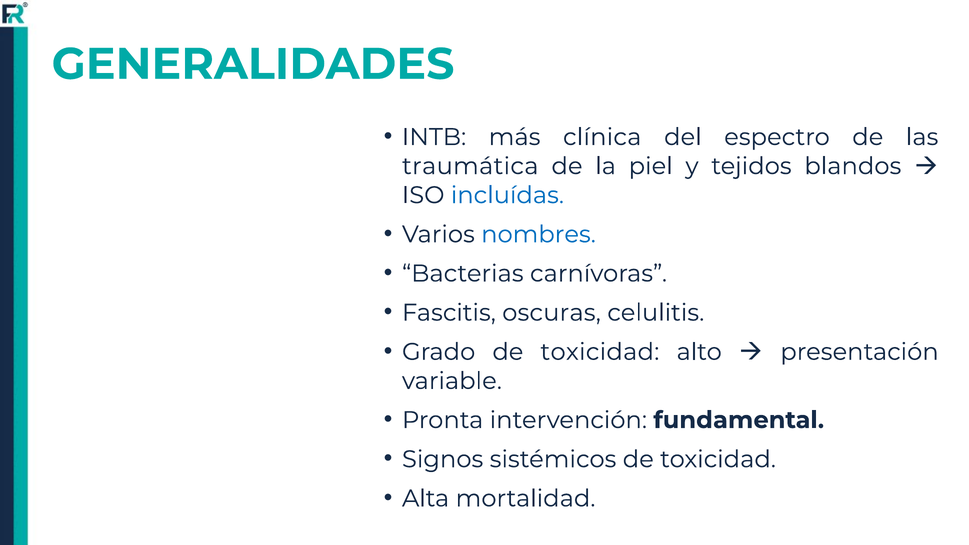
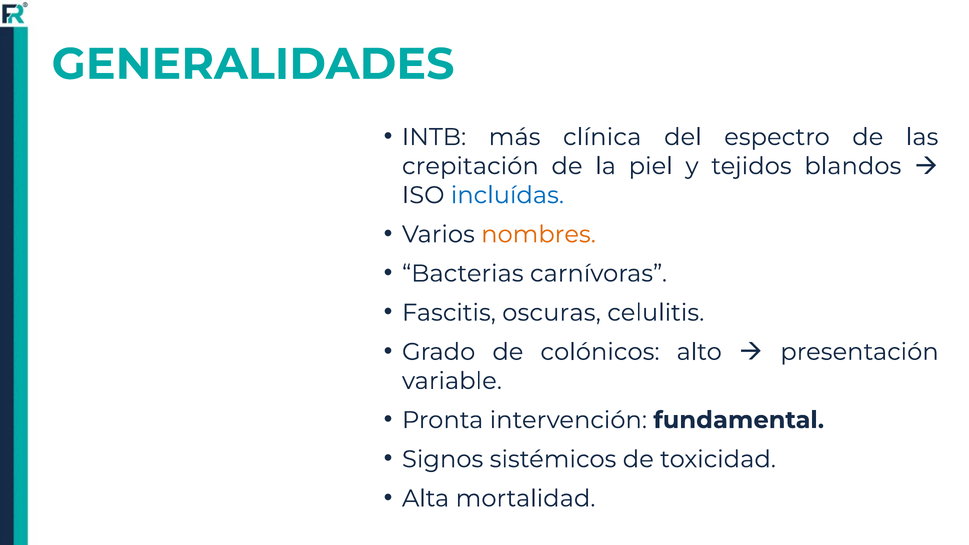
traumática: traumática -> crepitación
nombres colour: blue -> orange
Grado de toxicidad: toxicidad -> colónicos
